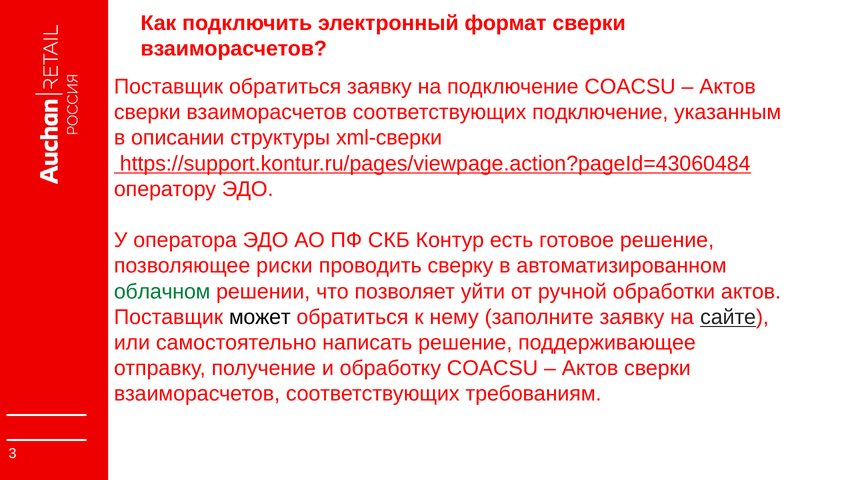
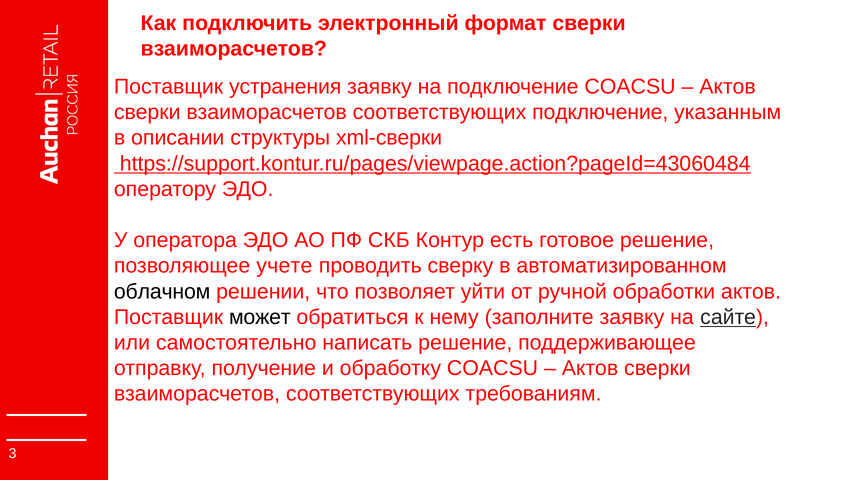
Поставщик обратиться: обратиться -> устранения
риски: риски -> учете
облачном colour: green -> black
